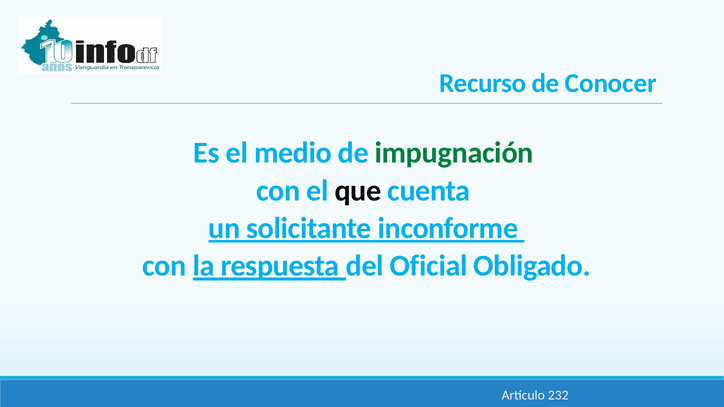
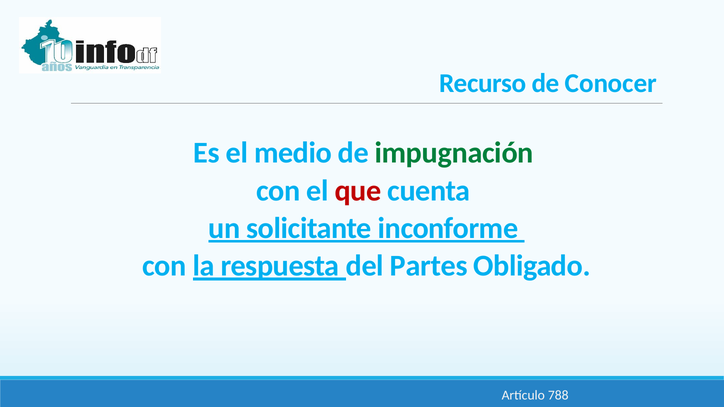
que colour: black -> red
Oficial: Oficial -> Partes
232: 232 -> 788
